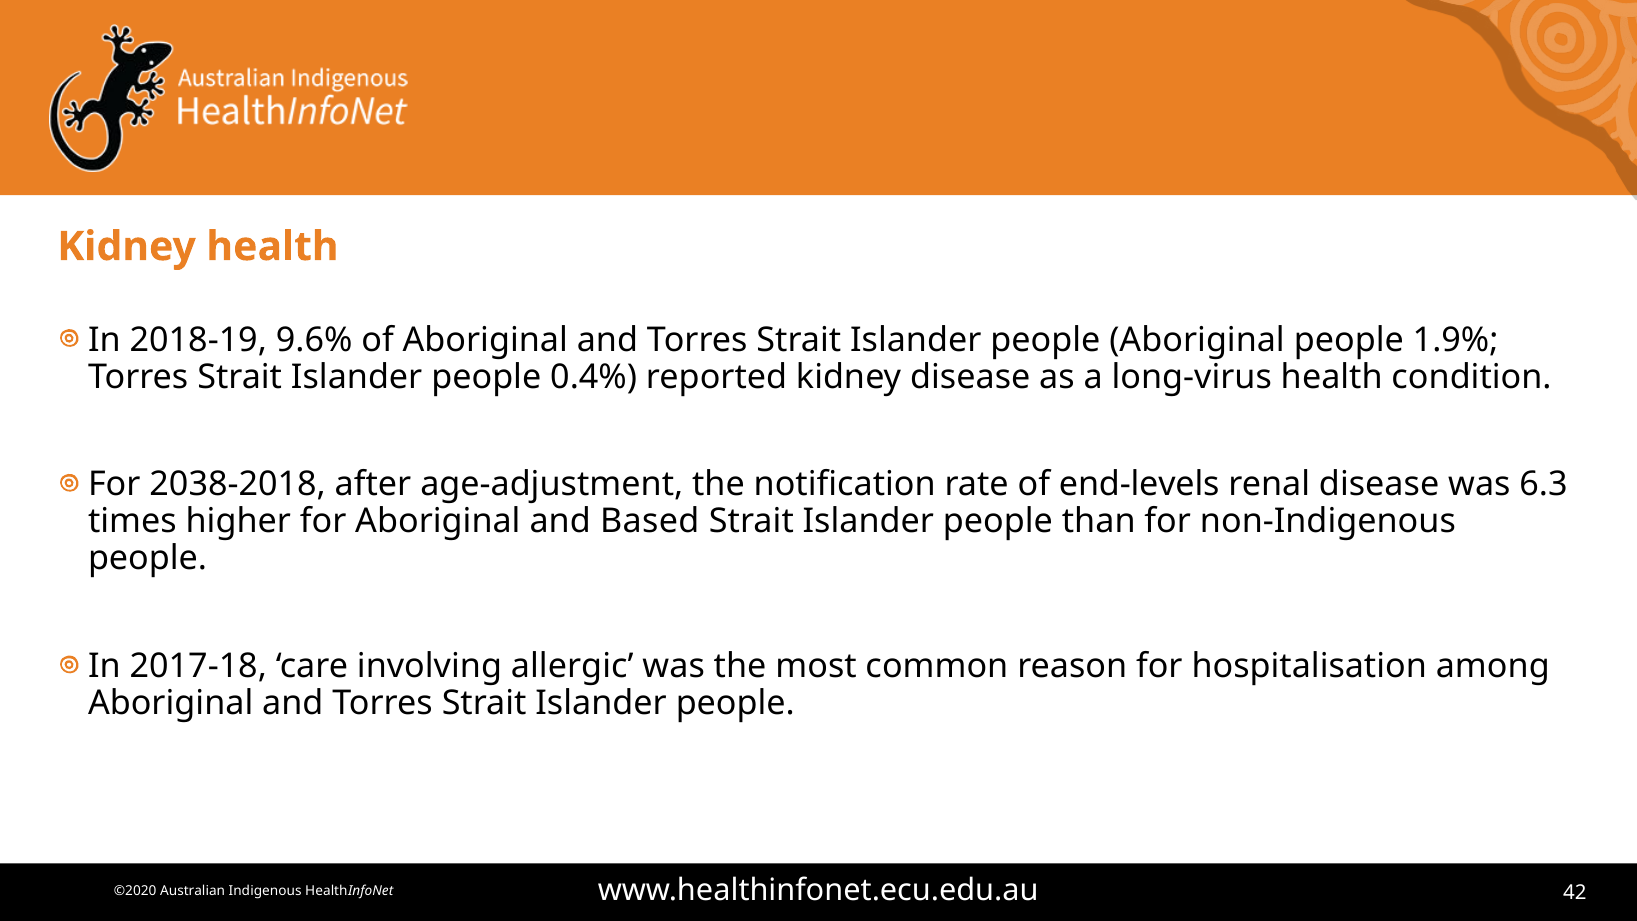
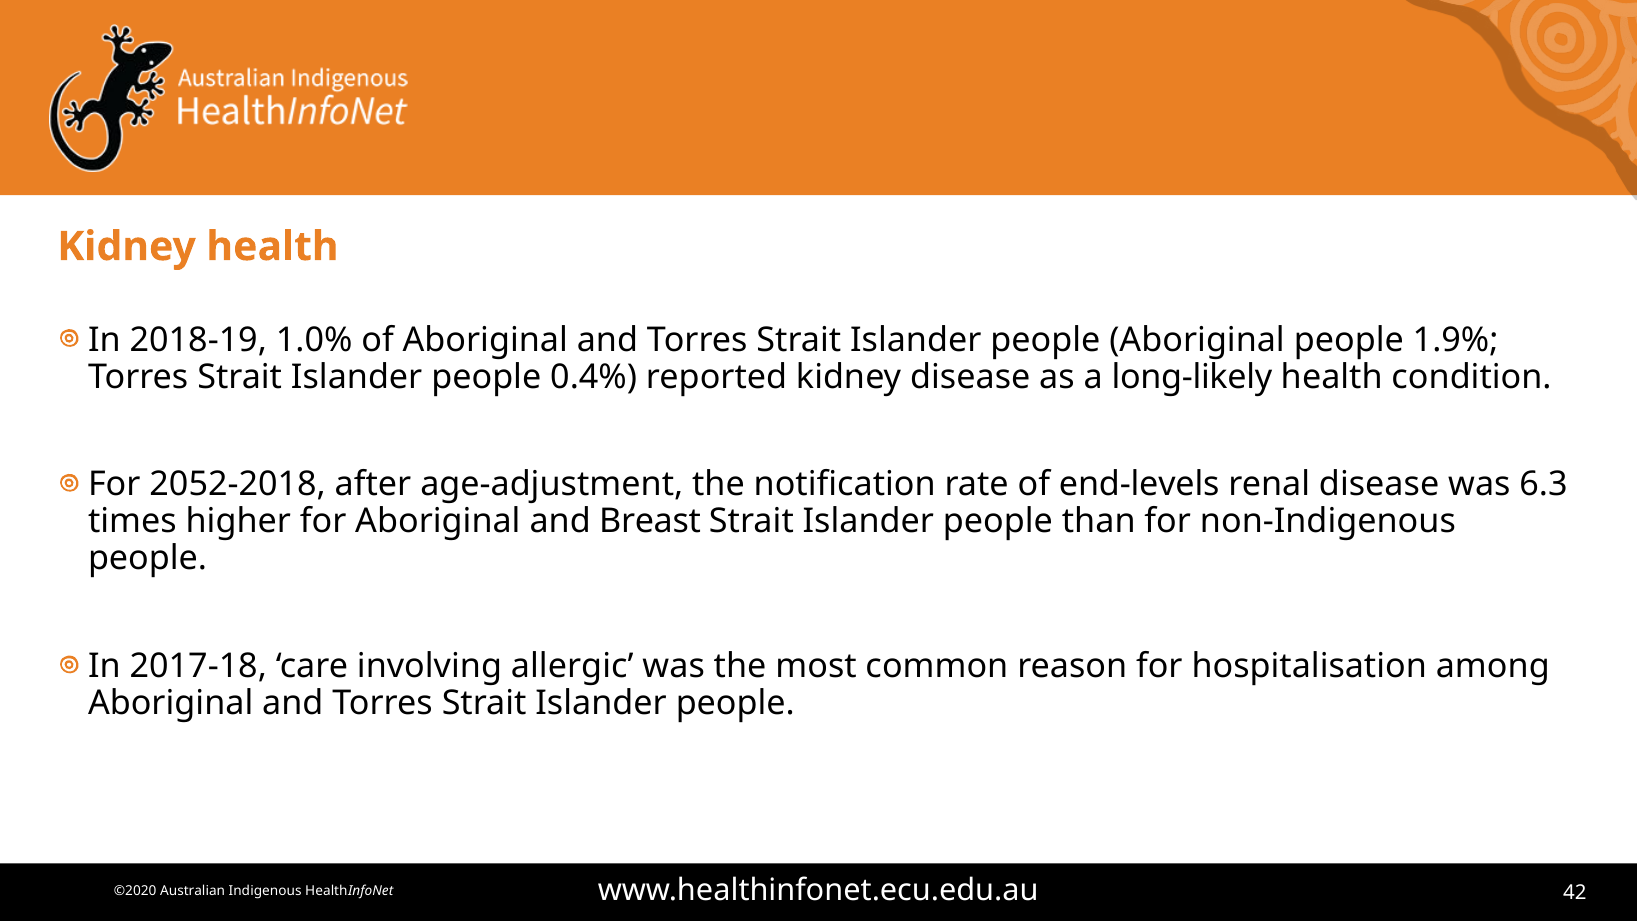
9.6%: 9.6% -> 1.0%
long-virus: long-virus -> long-likely
2038-2018: 2038-2018 -> 2052-2018
Based: Based -> Breast
